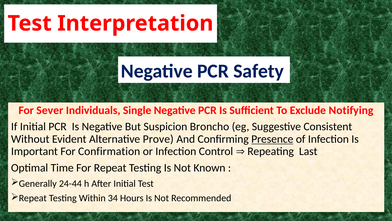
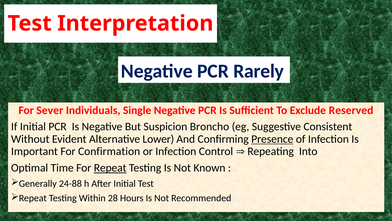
Safety: Safety -> Rarely
Notifying: Notifying -> Reserved
Prove: Prove -> Lower
Last: Last -> Into
Repeat at (110, 168) underline: none -> present
24-44: 24-44 -> 24-88
34: 34 -> 28
